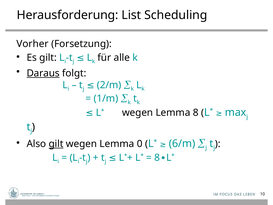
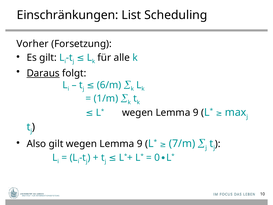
Herausforderung: Herausforderung -> Einschränkungen
2/m: 2/m -> 6/m
8 at (196, 113): 8 -> 9
gilt at (56, 144) underline: present -> none
0 at (140, 144): 0 -> 9
6/m: 6/m -> 7/m
8 at (157, 157): 8 -> 0
